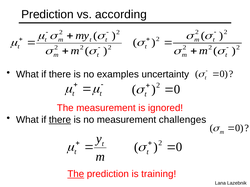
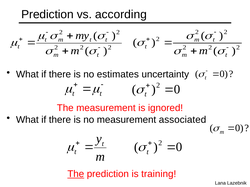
examples: examples -> estimates
there at (60, 120) underline: present -> none
challenges: challenges -> associated
